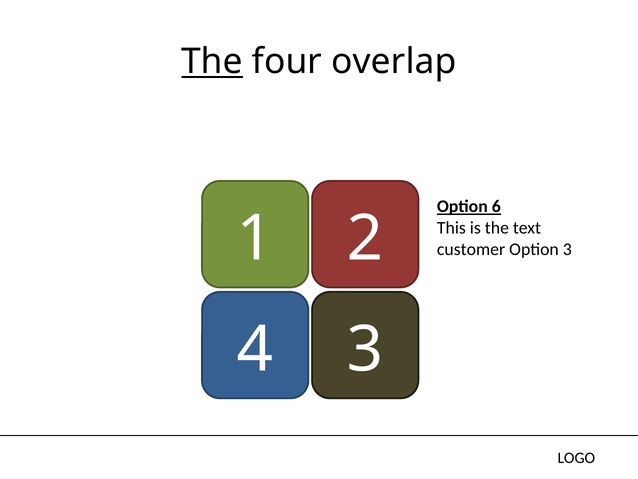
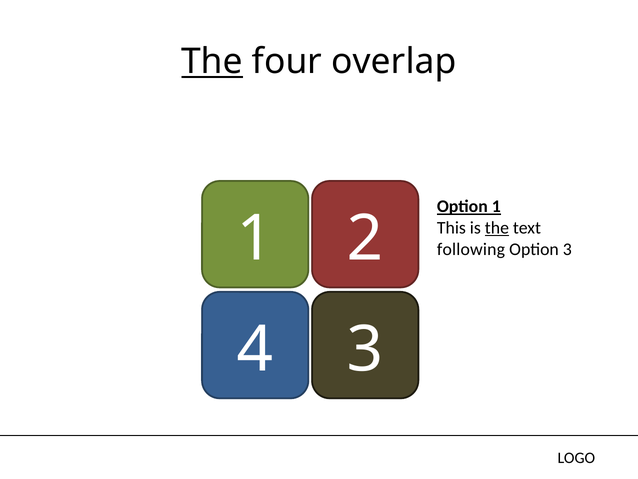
Option 6: 6 -> 1
the at (497, 228) underline: none -> present
customer: customer -> following
